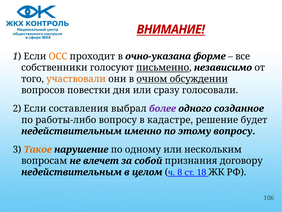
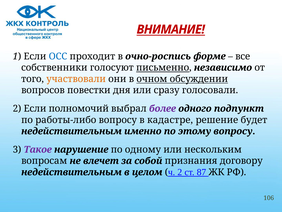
ОСС colour: orange -> blue
очно-указана: очно-указана -> очно-роспись
составления: составления -> полномочий
созданное: созданное -> подпункт
Такое colour: orange -> purple
ч 8: 8 -> 2
18: 18 -> 87
